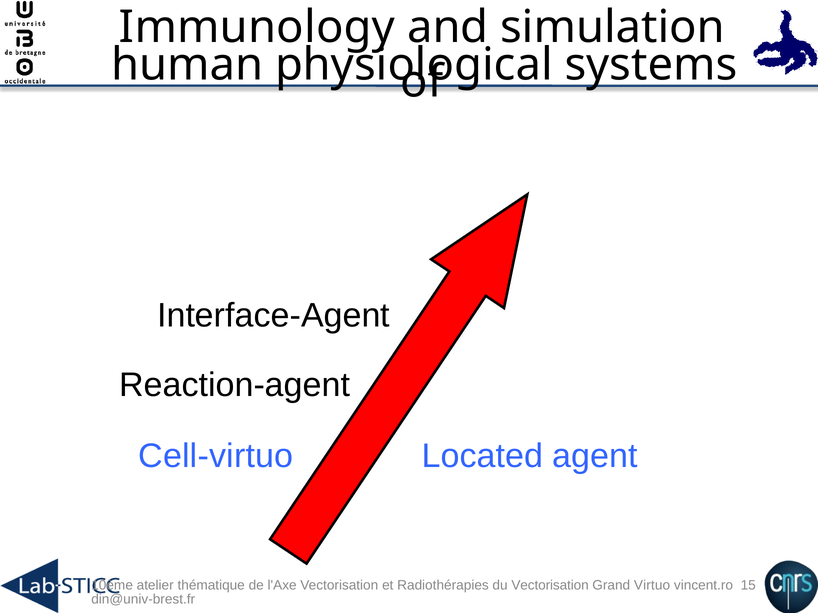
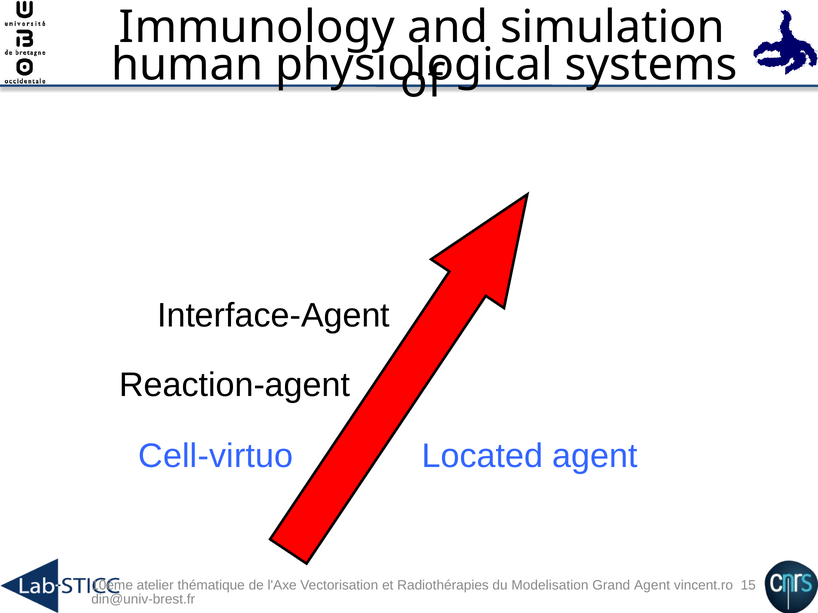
du Vectorisation: Vectorisation -> Modelisation
Grand Virtuo: Virtuo -> Agent
